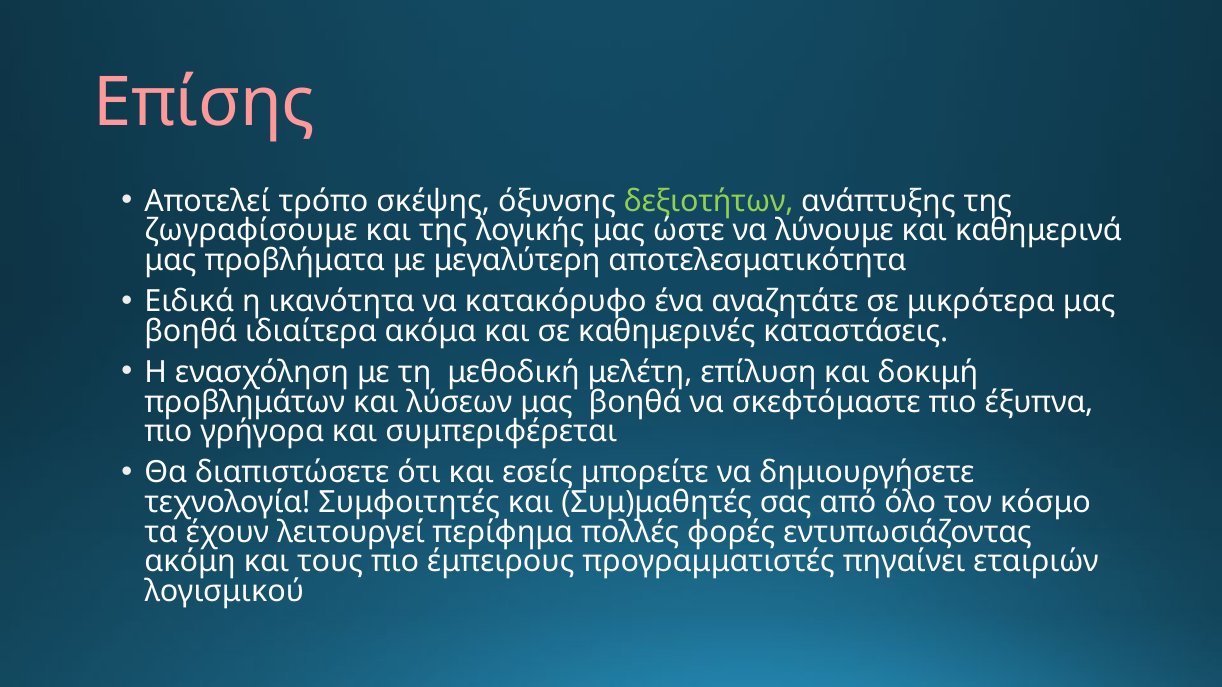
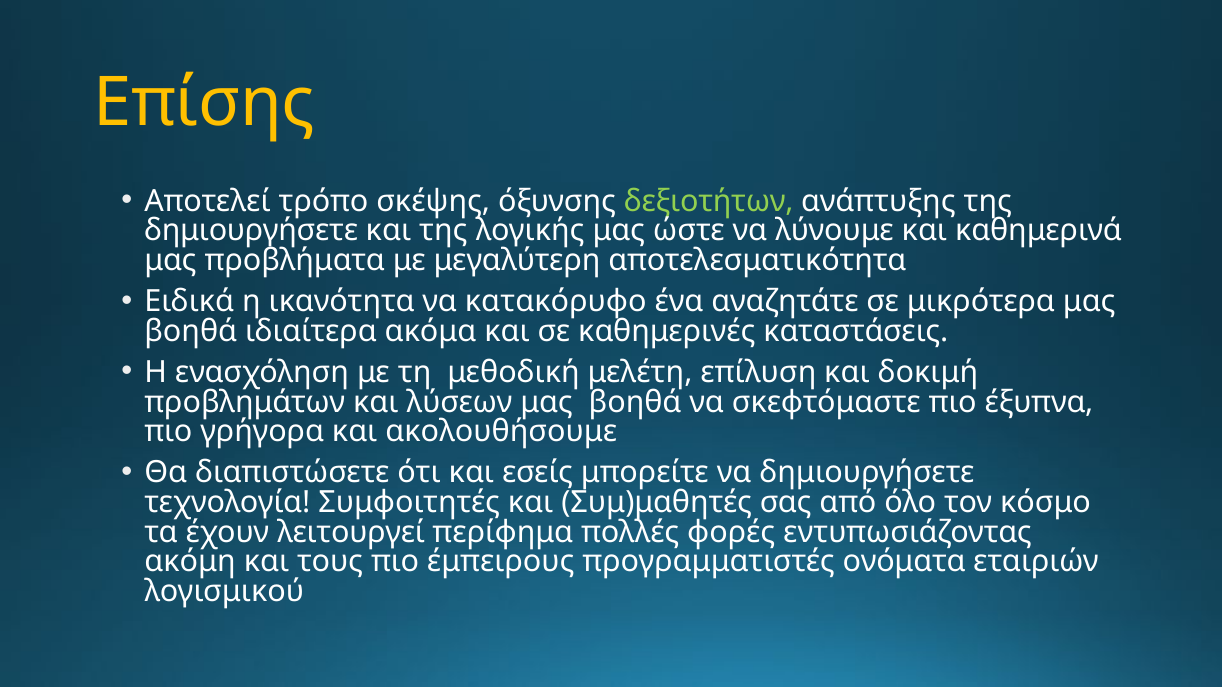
Επίσης colour: pink -> yellow
ζωγραφίσουμε at (251, 231): ζωγραφίσουμε -> δημιουργήσετε
συμπεριφέρεται: συμπεριφέρεται -> ακολουθήσουμε
πηγαίνει: πηγαίνει -> ονόματα
